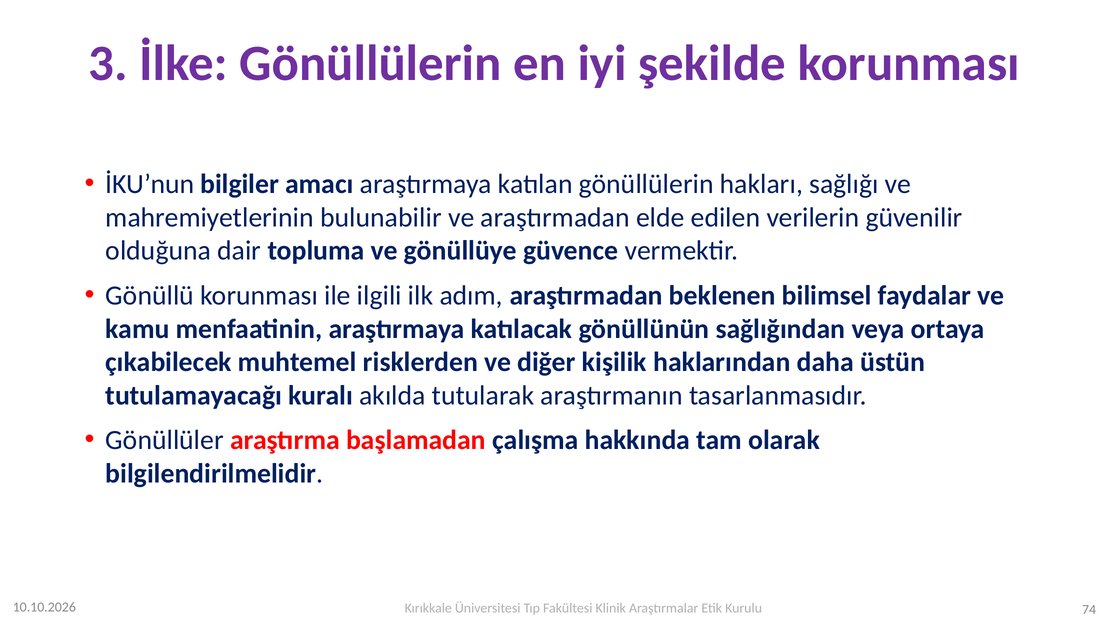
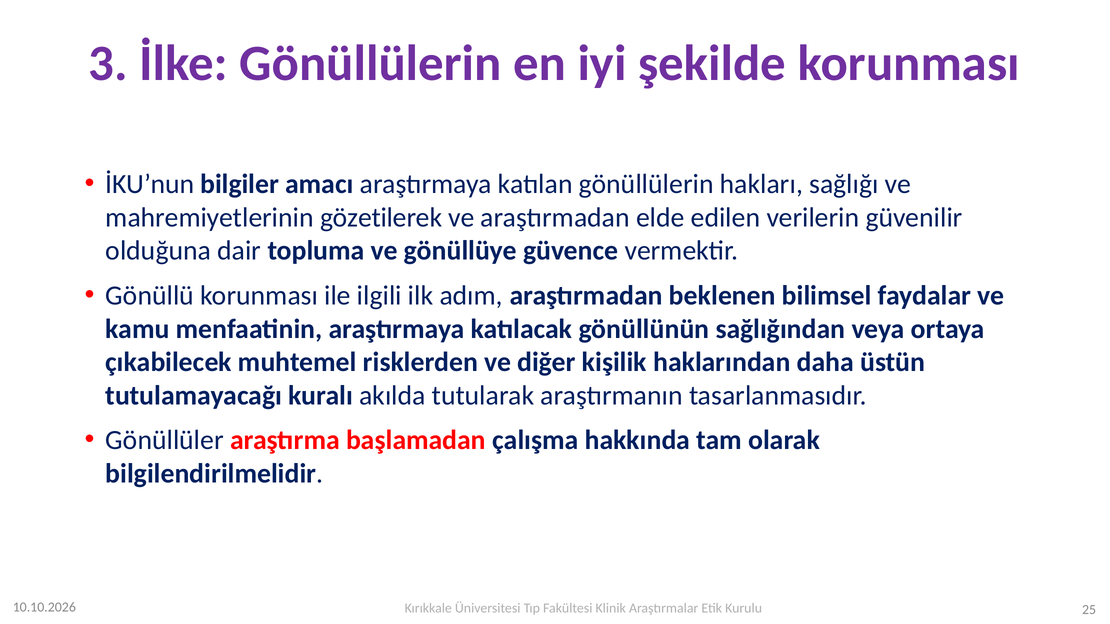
bulunabilir: bulunabilir -> gözetilerek
74: 74 -> 25
